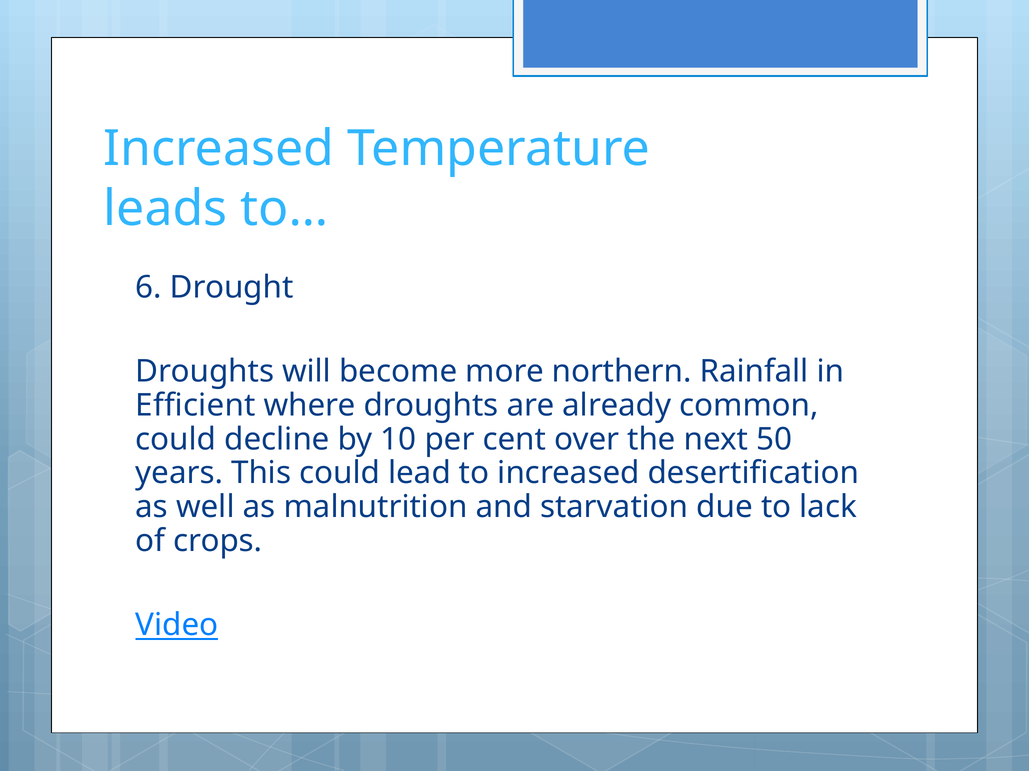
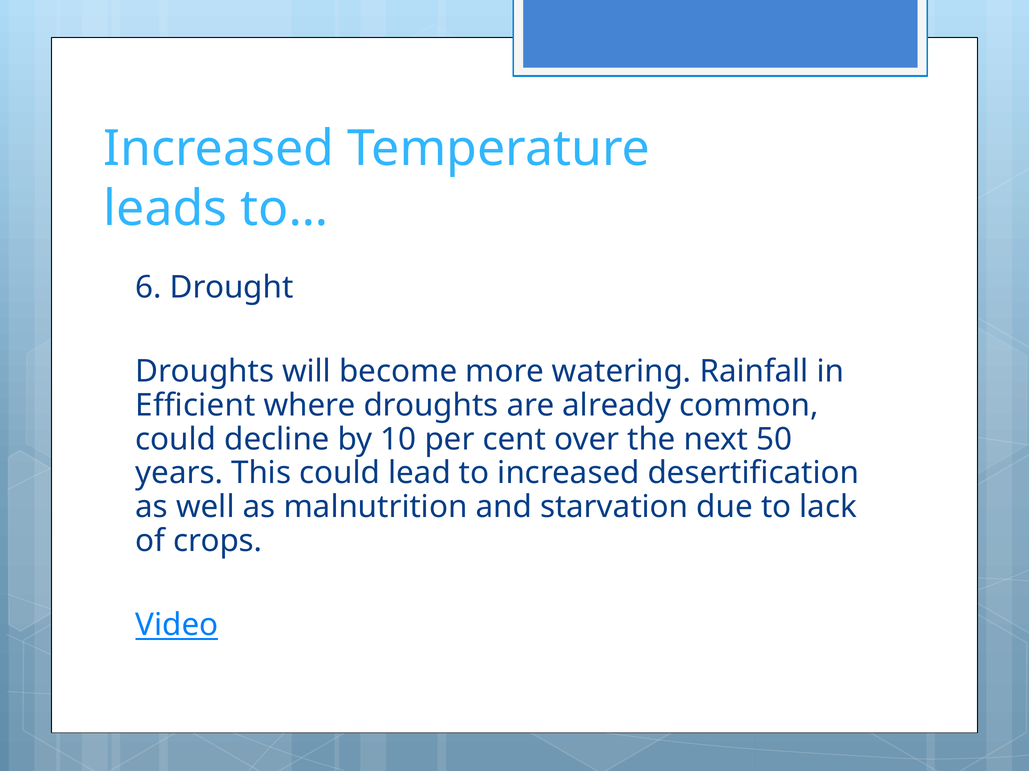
northern: northern -> watering
